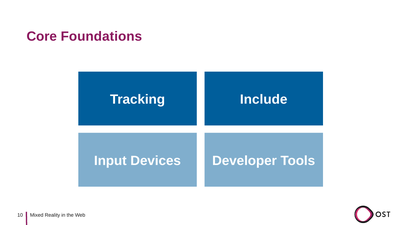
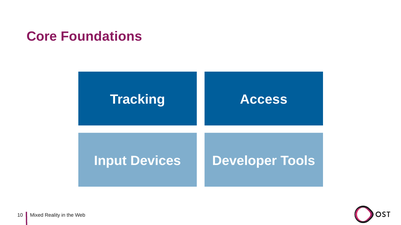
Include: Include -> Access
